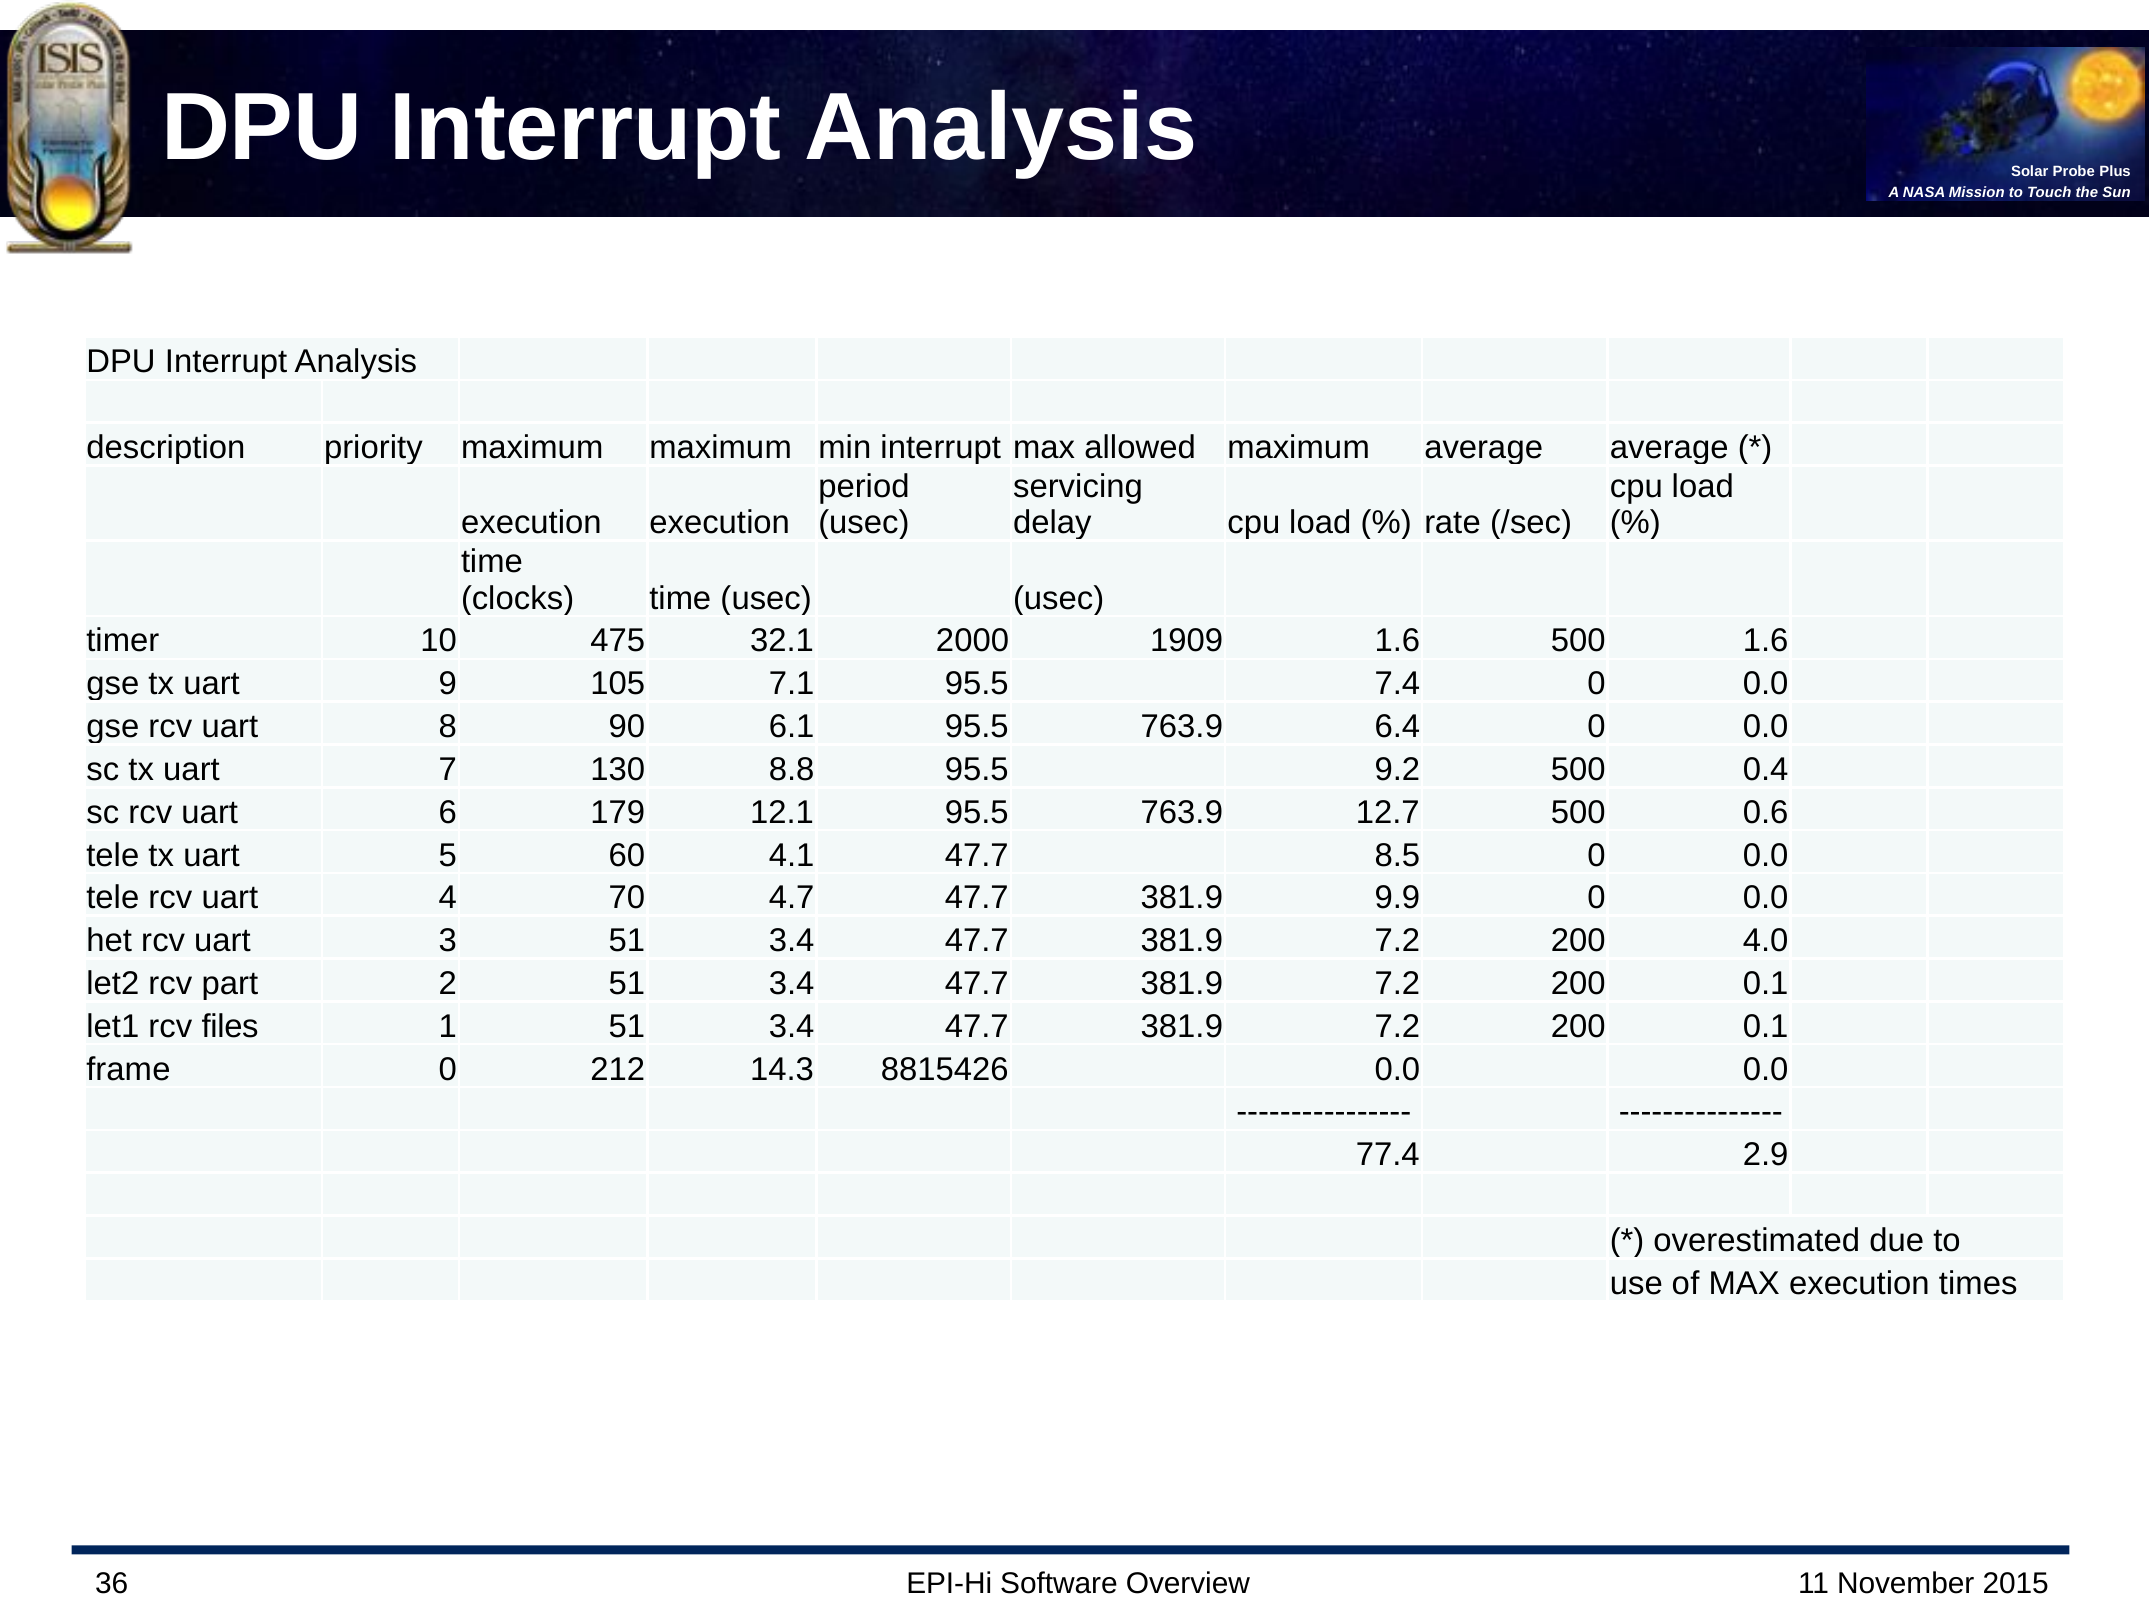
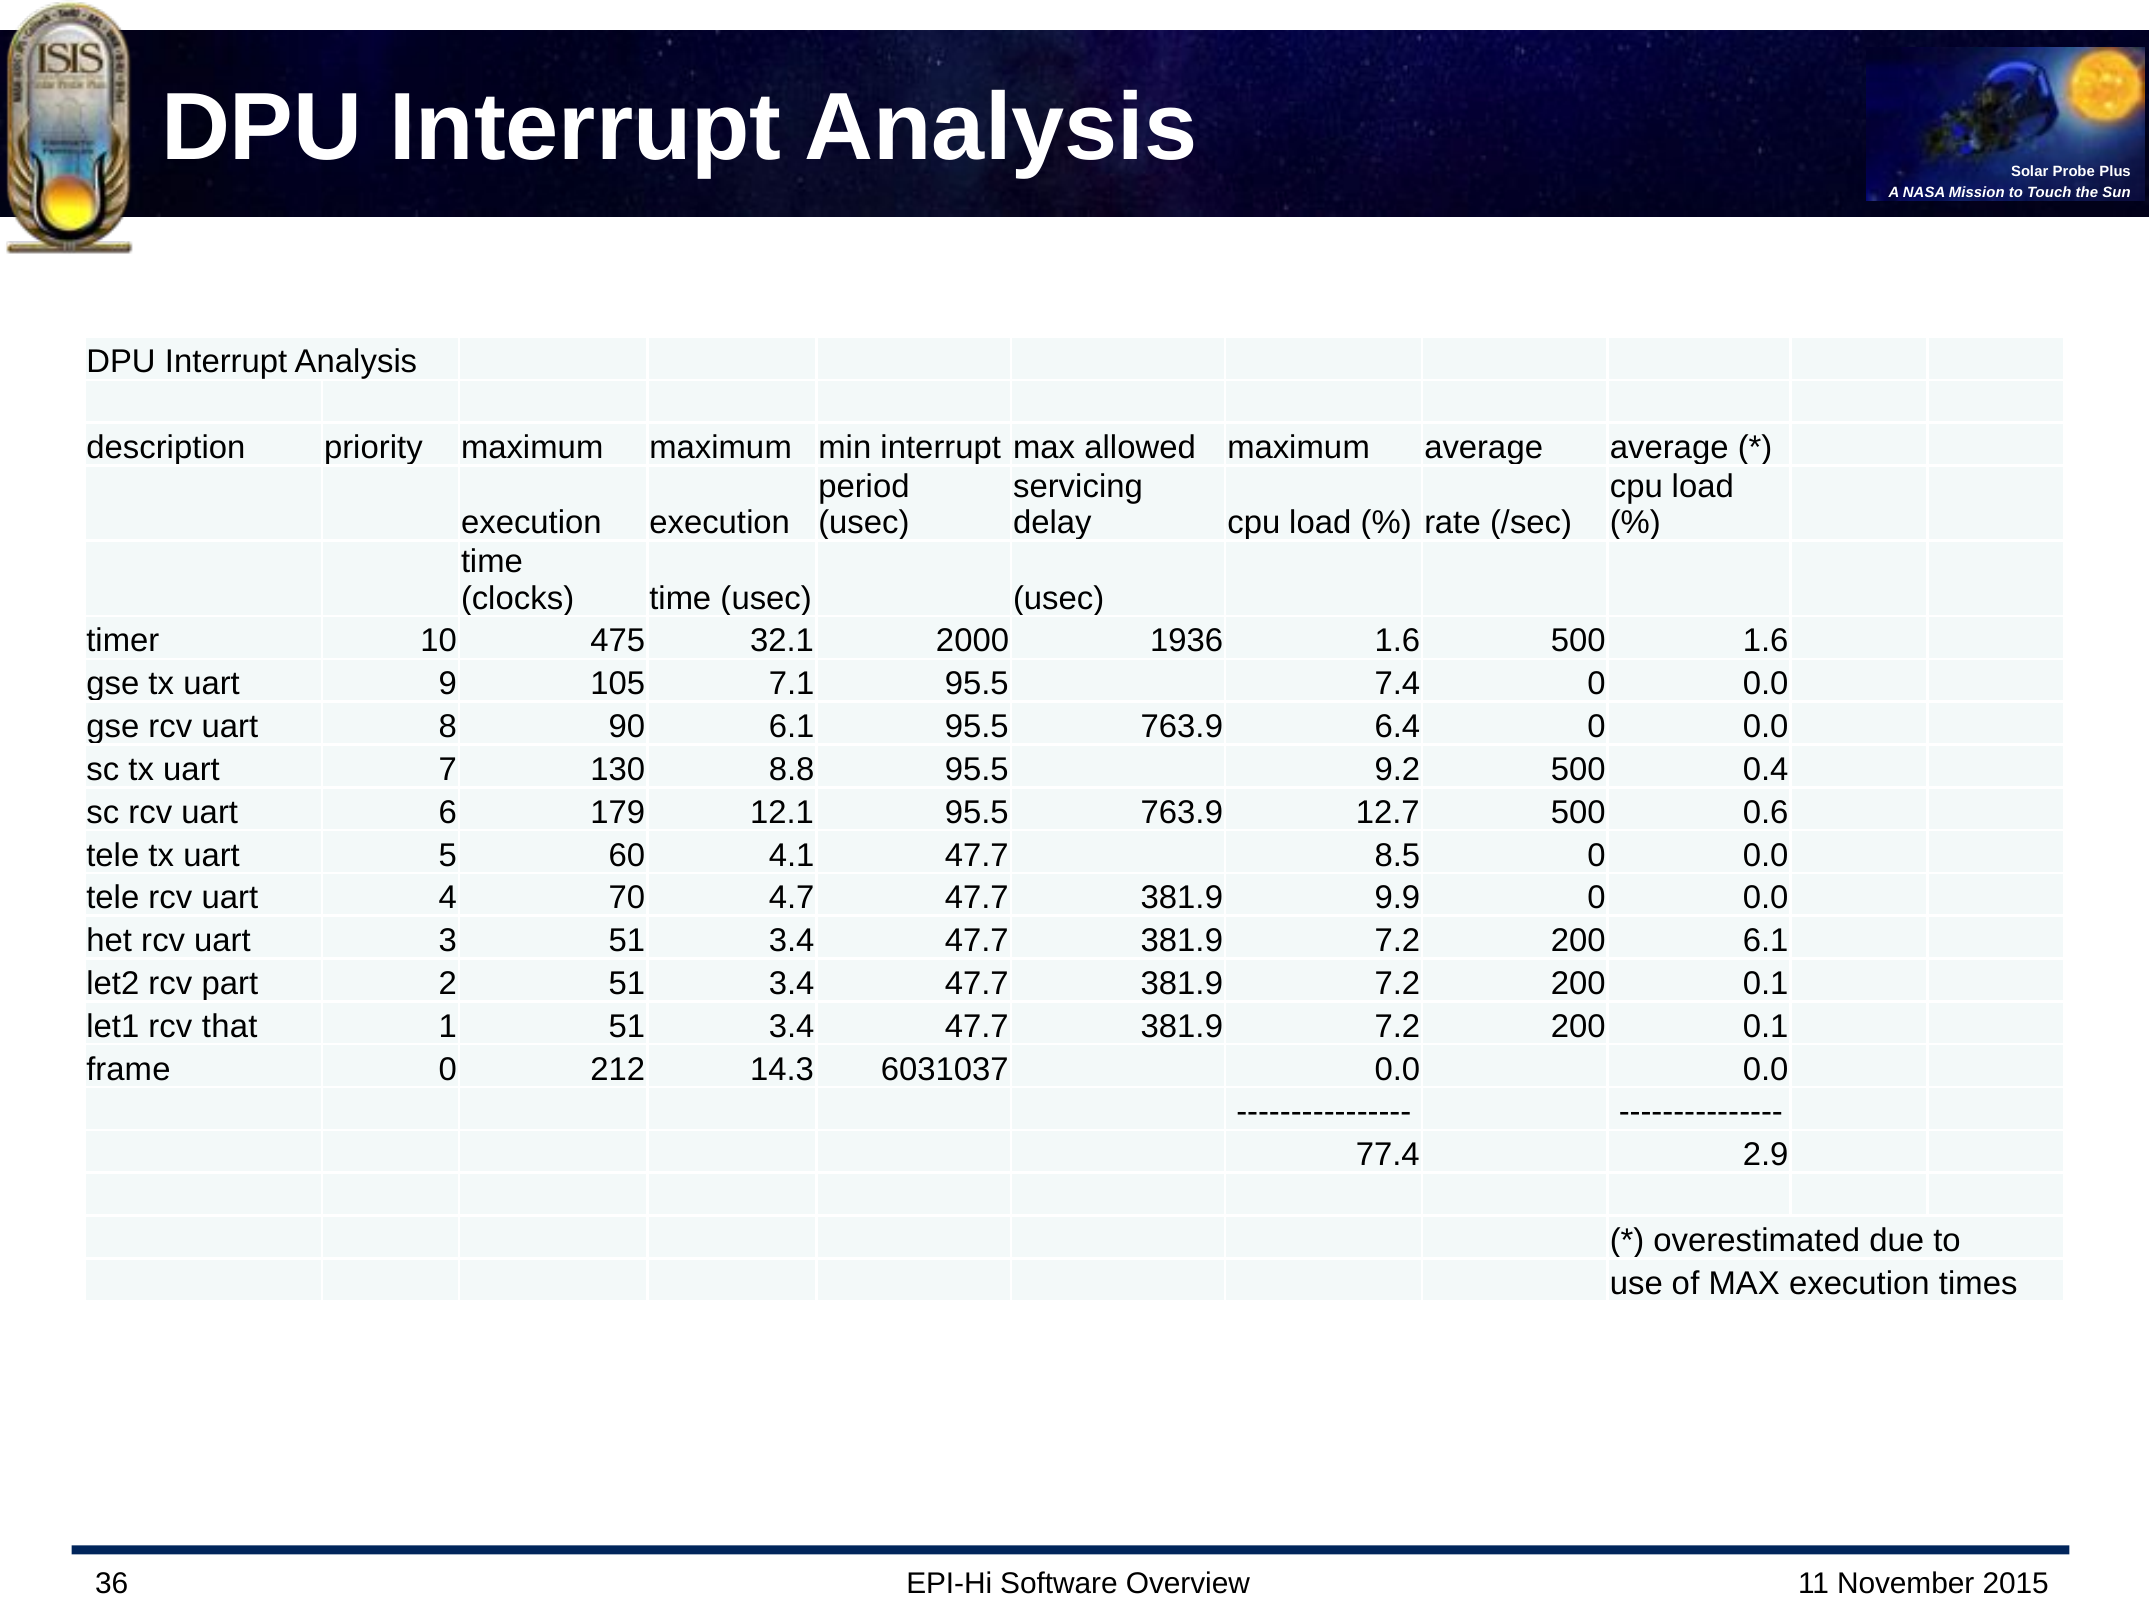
1909: 1909 -> 1936
200 4.0: 4.0 -> 6.1
files: files -> that
8815426: 8815426 -> 6031037
